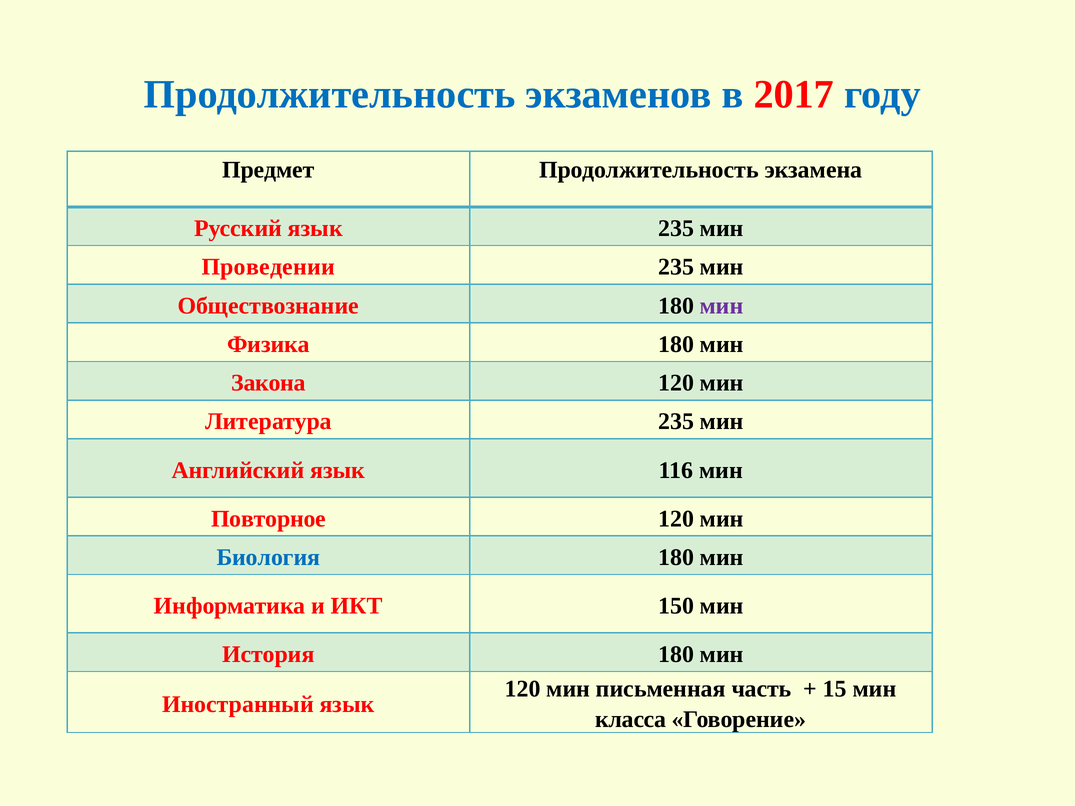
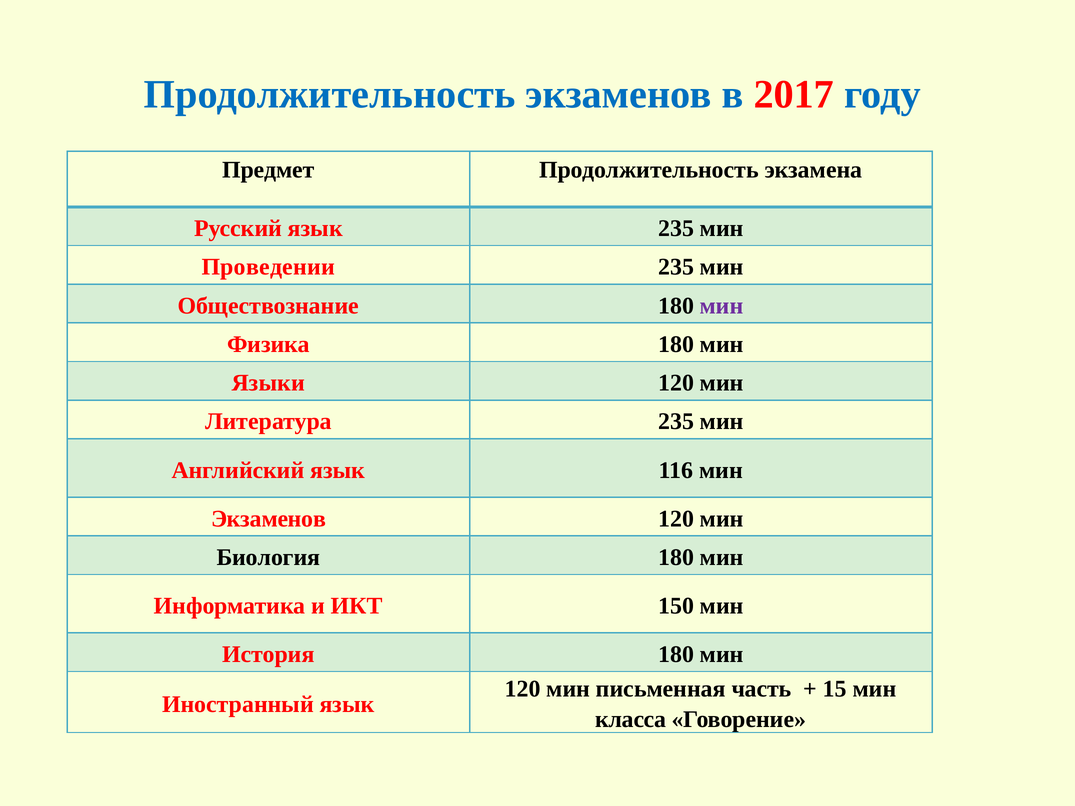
Закона: Закона -> Языки
Повторное at (269, 519): Повторное -> Экзаменов
Биология colour: blue -> black
